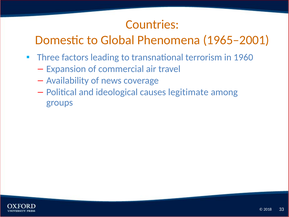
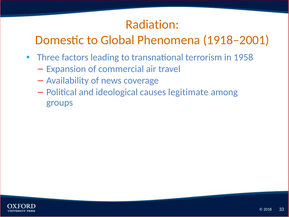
Countries: Countries -> Radiation
1965–2001: 1965–2001 -> 1918–2001
1960: 1960 -> 1958
